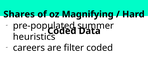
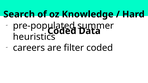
Shares: Shares -> Search
Magnifying: Magnifying -> Knowledge
